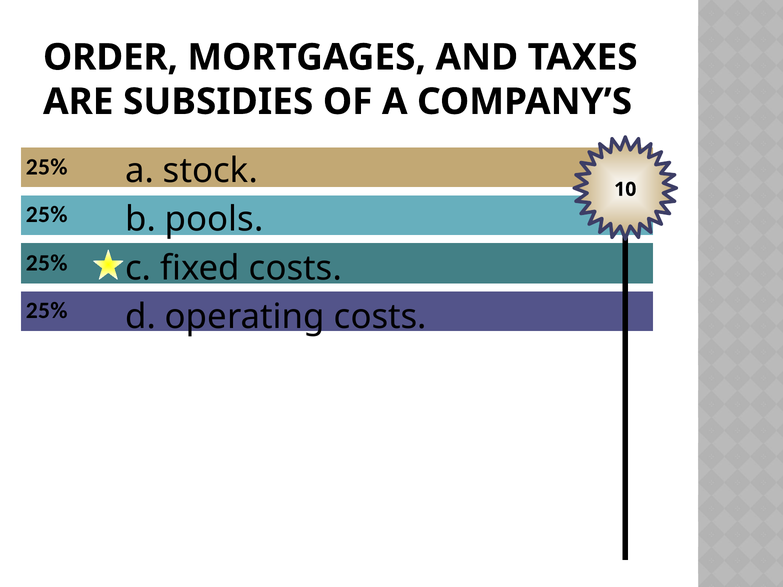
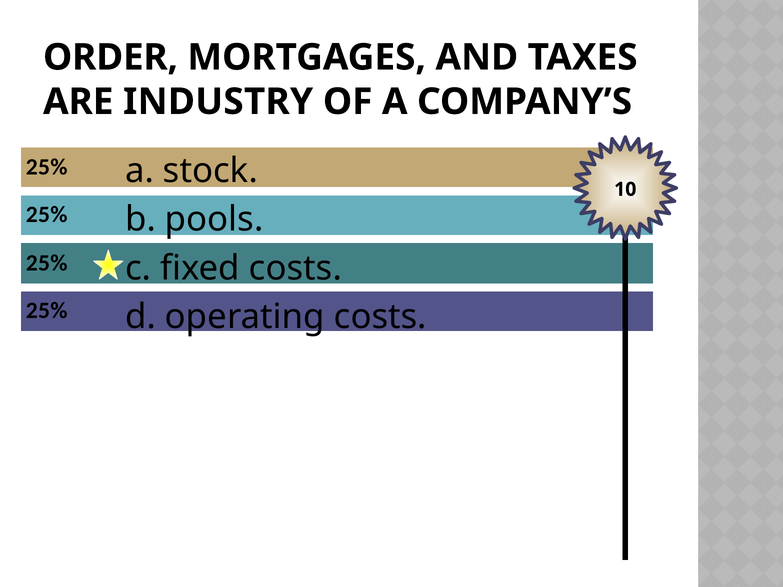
SUBSIDIES: SUBSIDIES -> INDUSTRY
